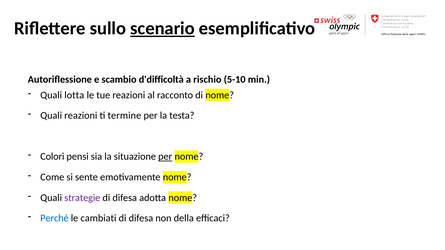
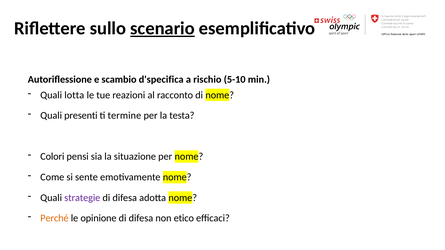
d'difficoltà: d'difficoltà -> d'specifica
Quali reazioni: reazioni -> presenti
per at (165, 157) underline: present -> none
Perché colour: blue -> orange
cambiati: cambiati -> opinione
della: della -> etico
